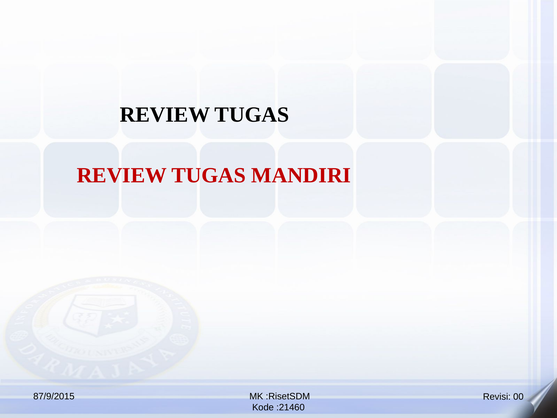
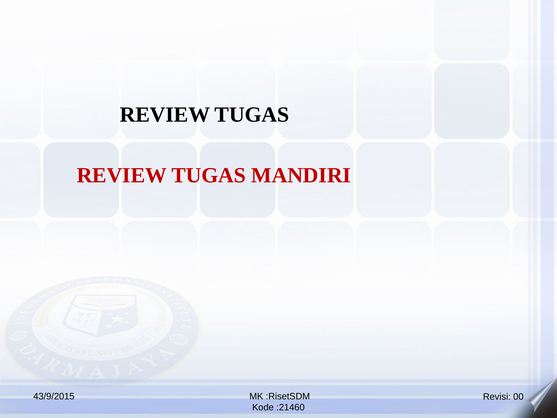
87/9/2015: 87/9/2015 -> 43/9/2015
